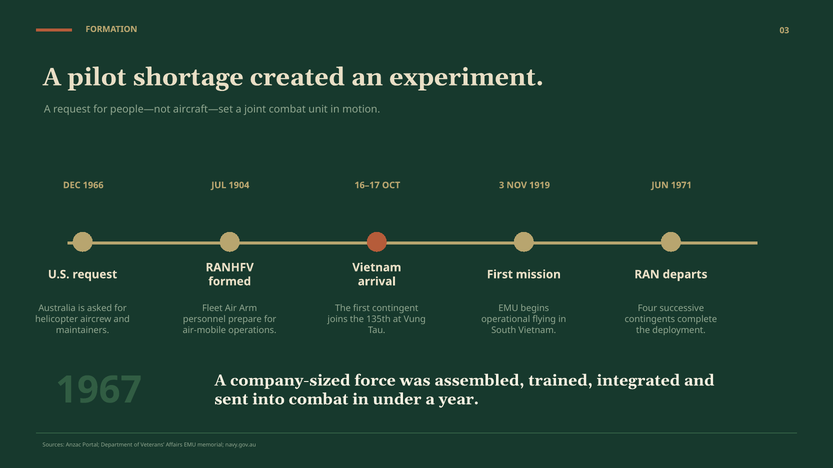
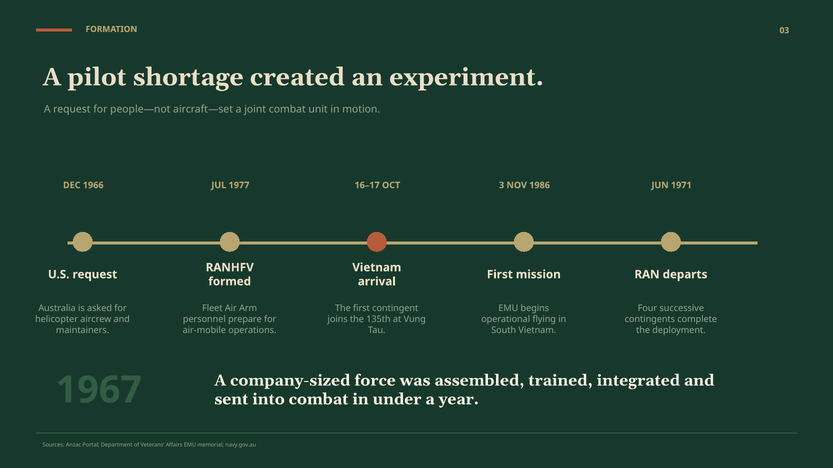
1904: 1904 -> 1977
1919: 1919 -> 1986
